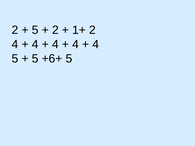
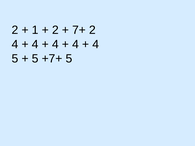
5 at (35, 30): 5 -> 1
1+: 1+ -> 7+
+6+: +6+ -> +7+
